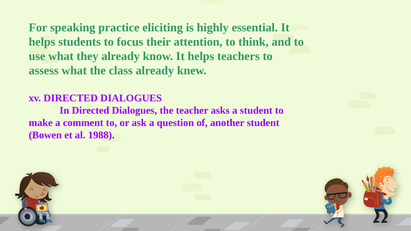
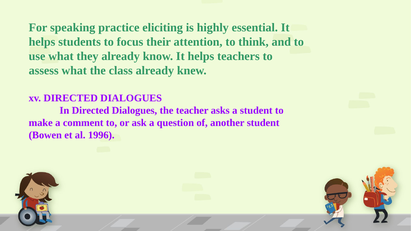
1988: 1988 -> 1996
